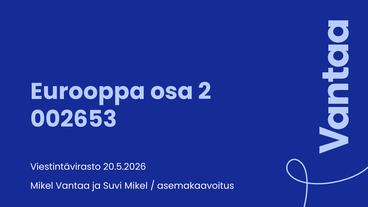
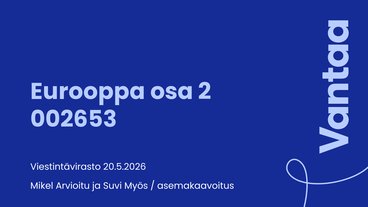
Vantaa: Vantaa -> Arvioitu
Suvi Mikel: Mikel -> Myös
